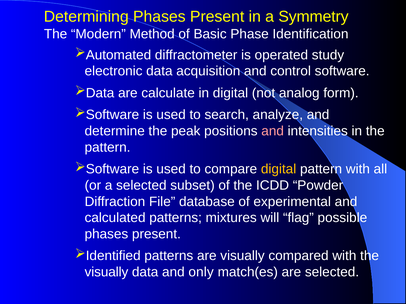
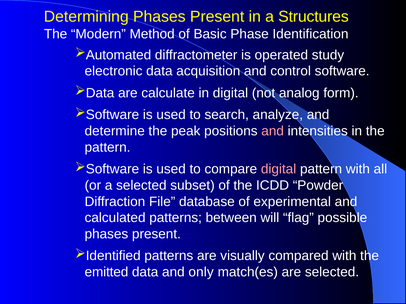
Symmetry: Symmetry -> Structures
digital at (279, 169) colour: yellow -> pink
mixtures: mixtures -> between
visually at (106, 272): visually -> emitted
